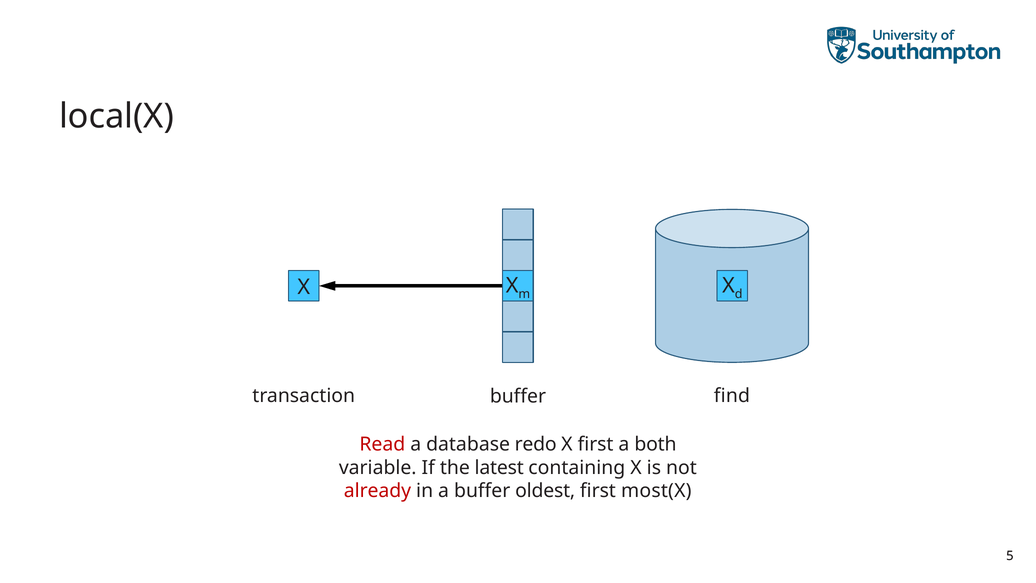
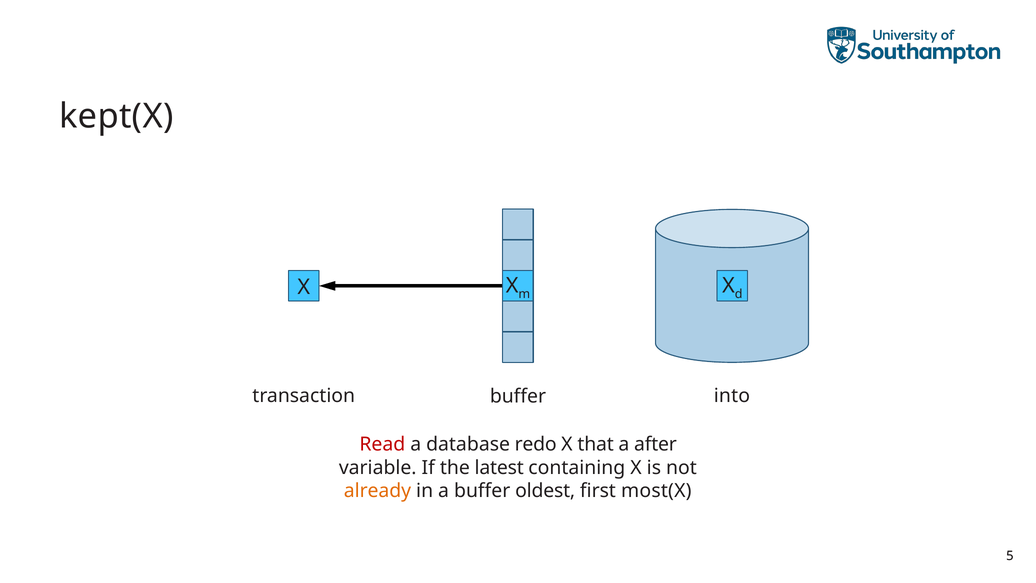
local(X: local(X -> kept(X
find: find -> into
X first: first -> that
both: both -> after
already colour: red -> orange
